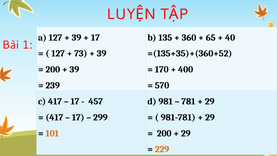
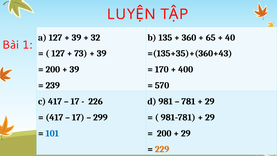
17 at (95, 38): 17 -> 32
=(135+35)+(360+52: =(135+35)+(360+52 -> =(135+35)+(360+43
457: 457 -> 226
101 colour: orange -> blue
